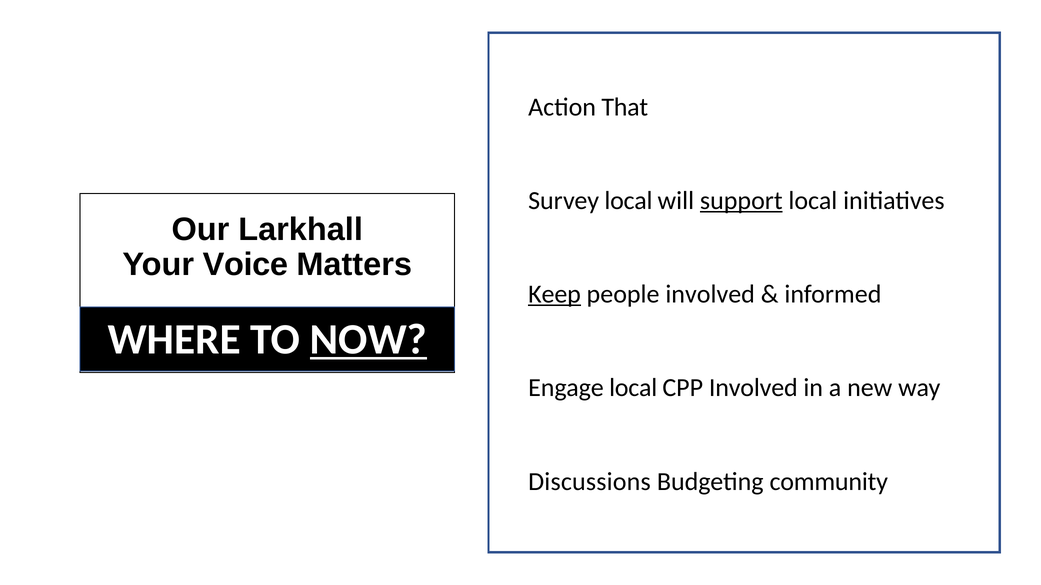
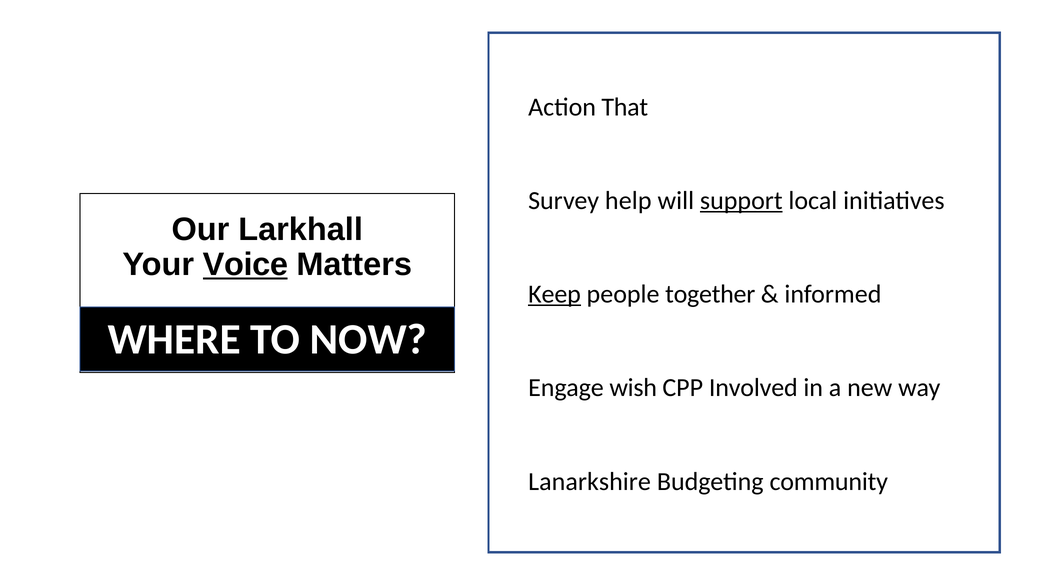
Survey local: local -> help
Voice underline: none -> present
people involved: involved -> together
NOW underline: present -> none
Engage local: local -> wish
Discussions: Discussions -> Lanarkshire
